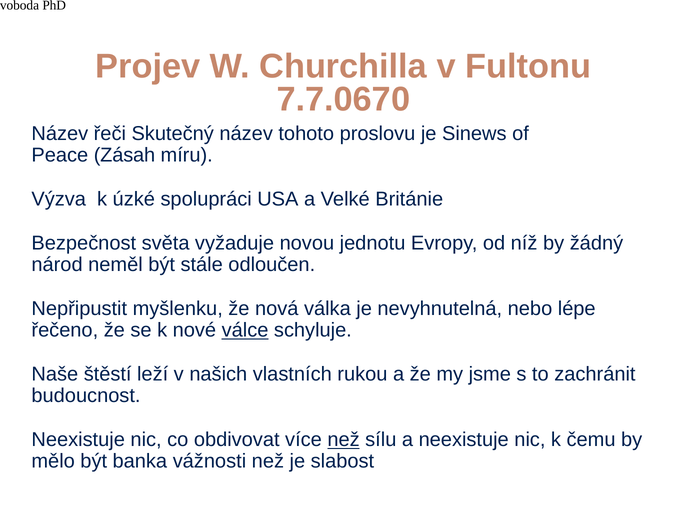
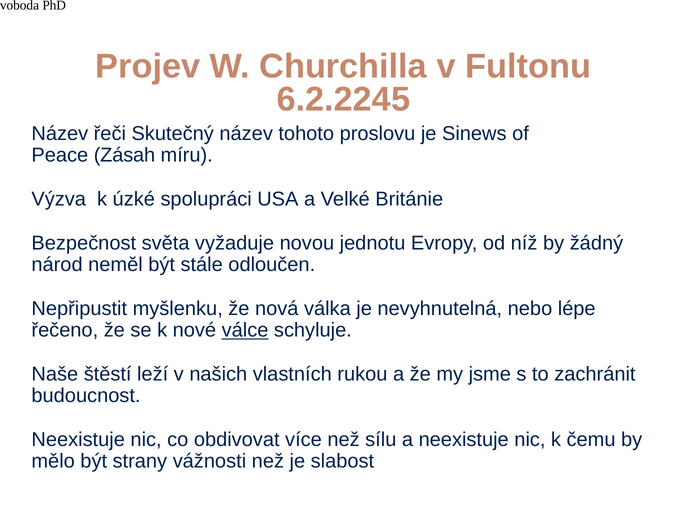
7.7.0670: 7.7.0670 -> 6.2.2245
než at (344, 440) underline: present -> none
banka: banka -> strany
